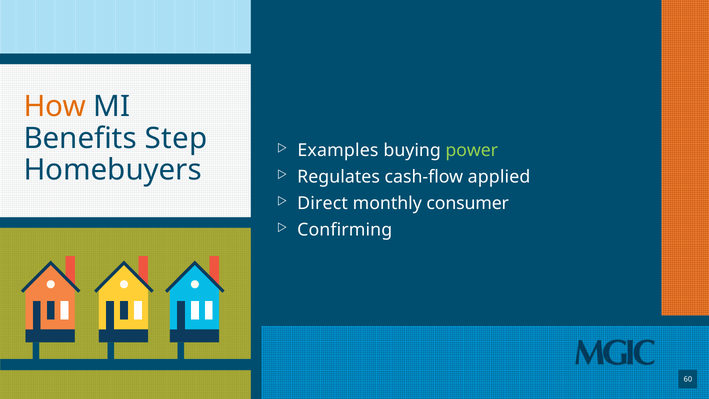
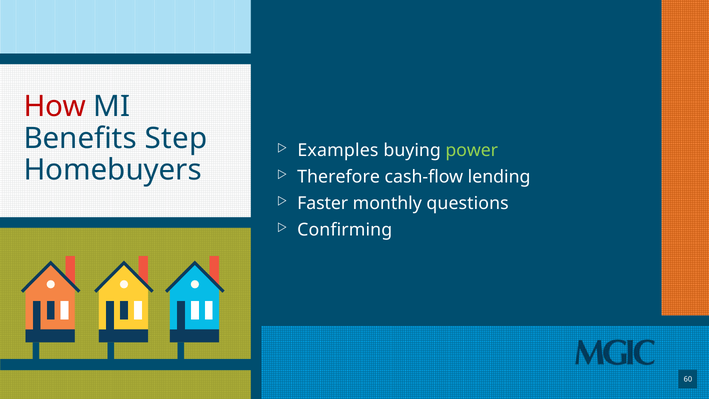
How colour: orange -> red
Regulates: Regulates -> Therefore
applied: applied -> lending
Direct: Direct -> Faster
consumer: consumer -> questions
